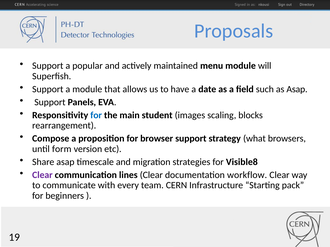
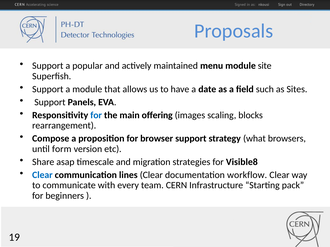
will: will -> site
as Asap: Asap -> Sites
student: student -> offering
Clear at (42, 175) colour: purple -> blue
